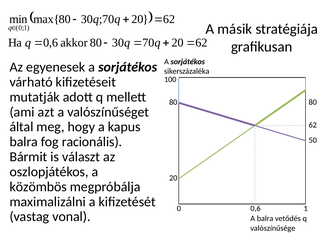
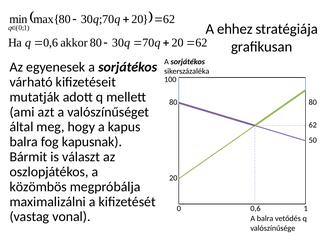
másik: másik -> ehhez
racionális: racionális -> kapusnak
